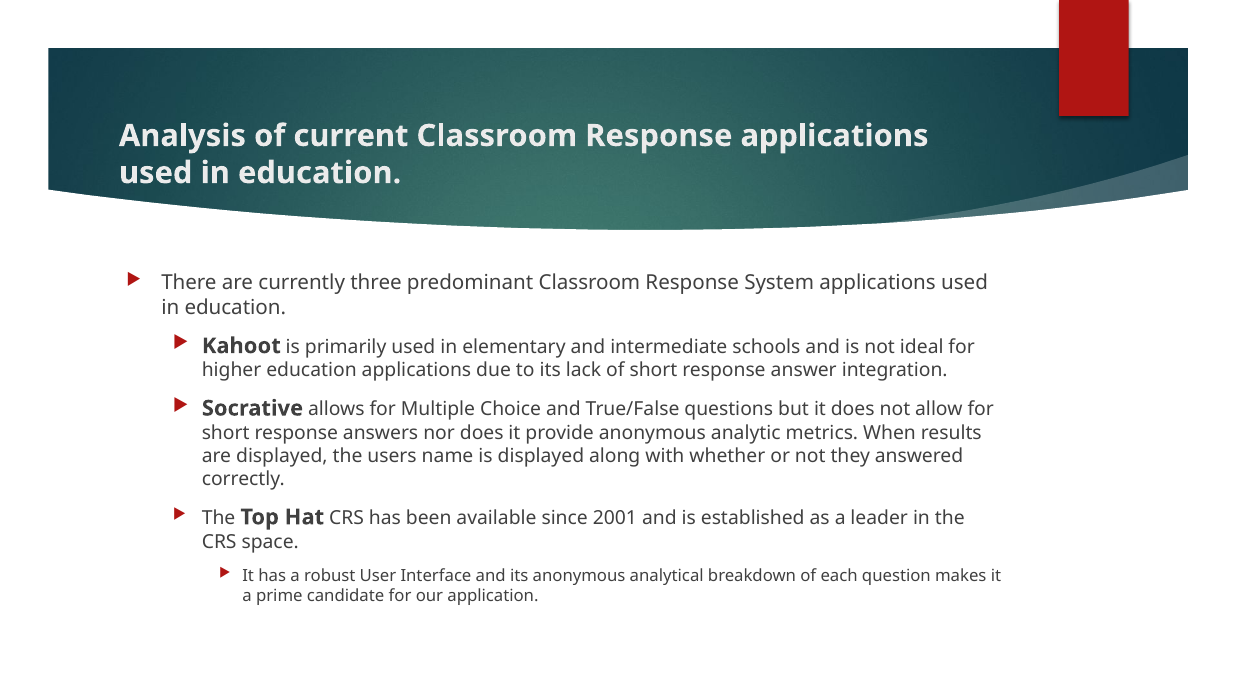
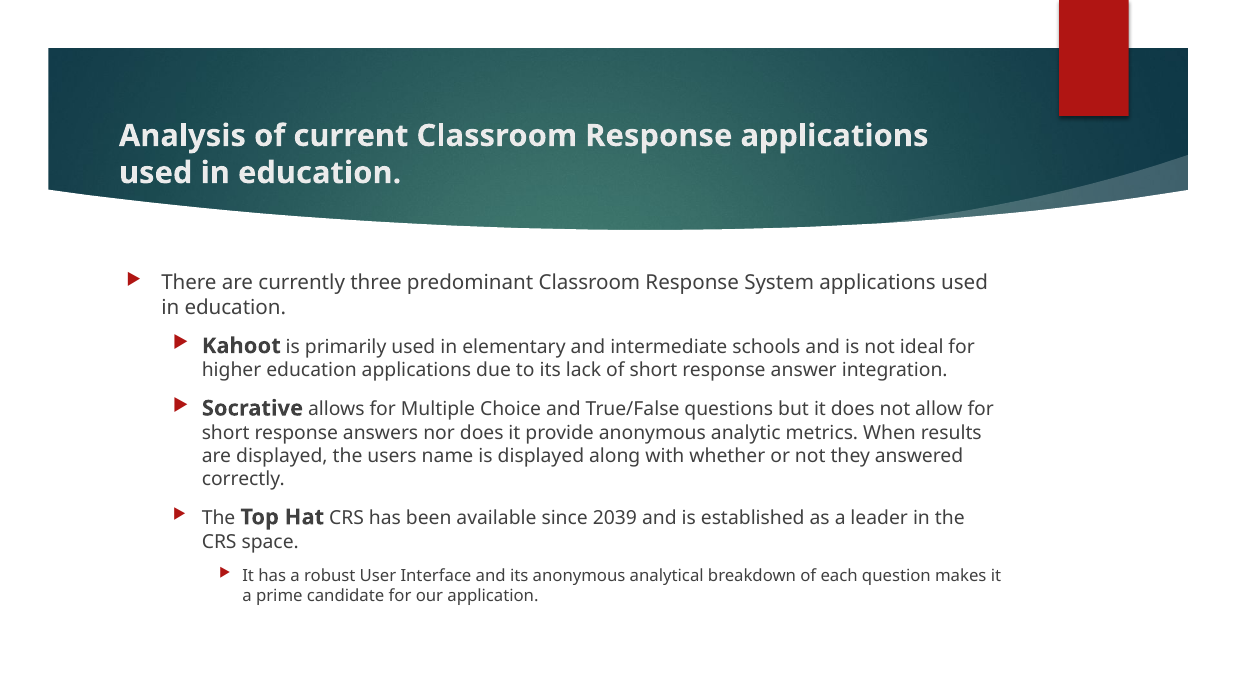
2001: 2001 -> 2039
